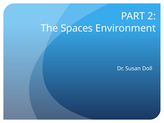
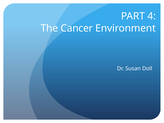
2: 2 -> 4
Spaces: Spaces -> Cancer
